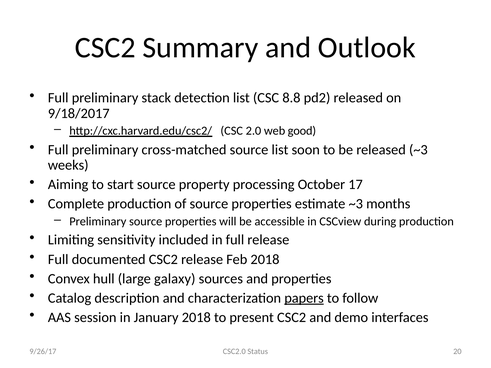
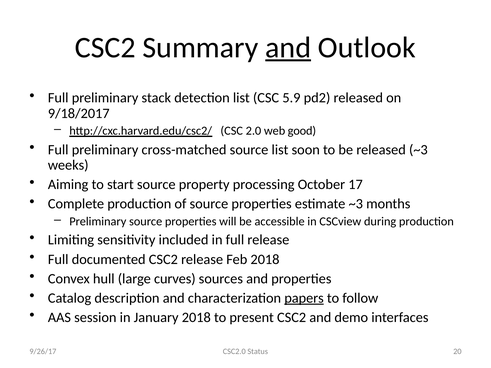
and at (288, 48) underline: none -> present
8.8: 8.8 -> 5.9
galaxy: galaxy -> curves
